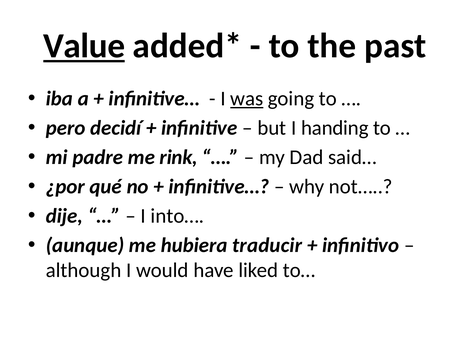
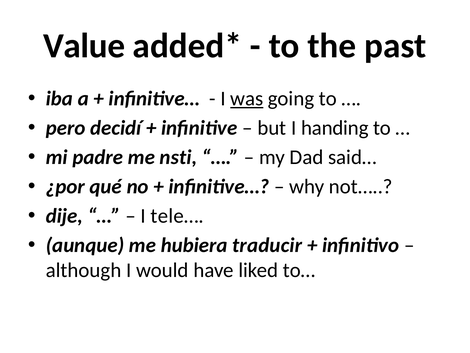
Value underline: present -> none
rink: rink -> nsti
into…: into… -> tele…
